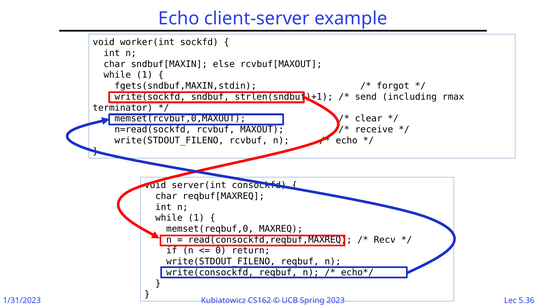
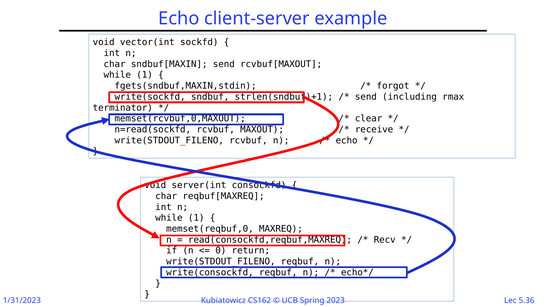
worker(int: worker(int -> vector(int
sndbuf[MAXIN else: else -> send
